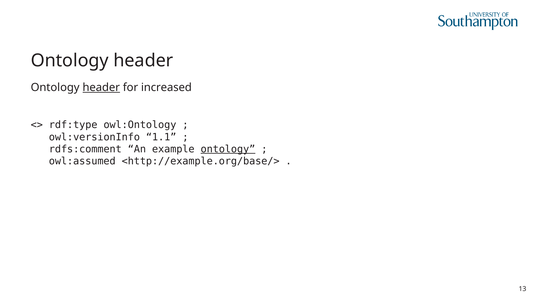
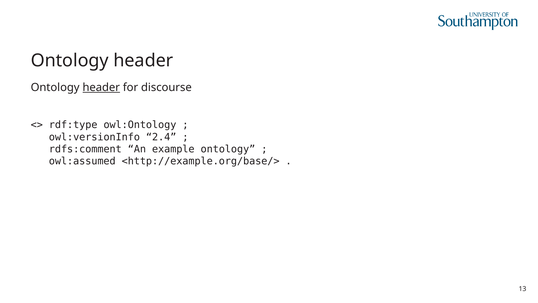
increased: increased -> discourse
1.1: 1.1 -> 2.4
ontology at (228, 149) underline: present -> none
